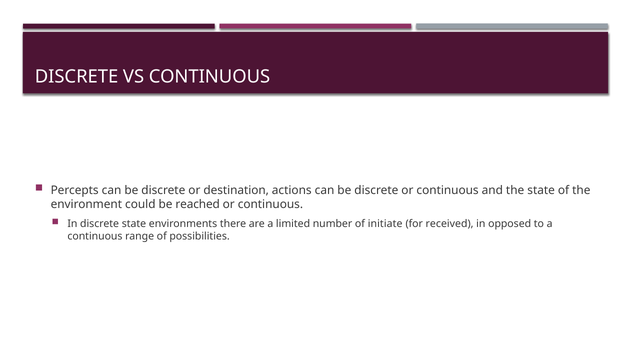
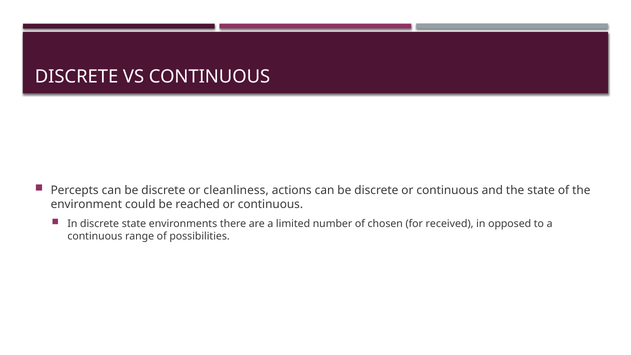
destination: destination -> cleanliness
initiate: initiate -> chosen
